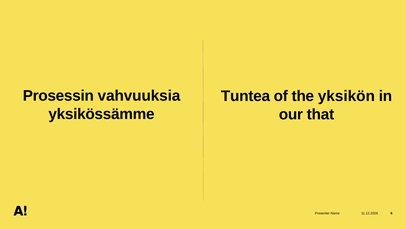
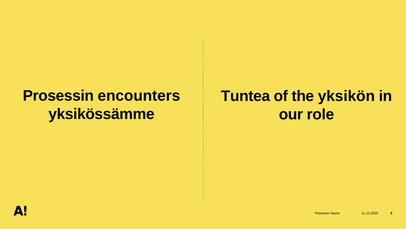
vahvuuksia: vahvuuksia -> encounters
that: that -> role
